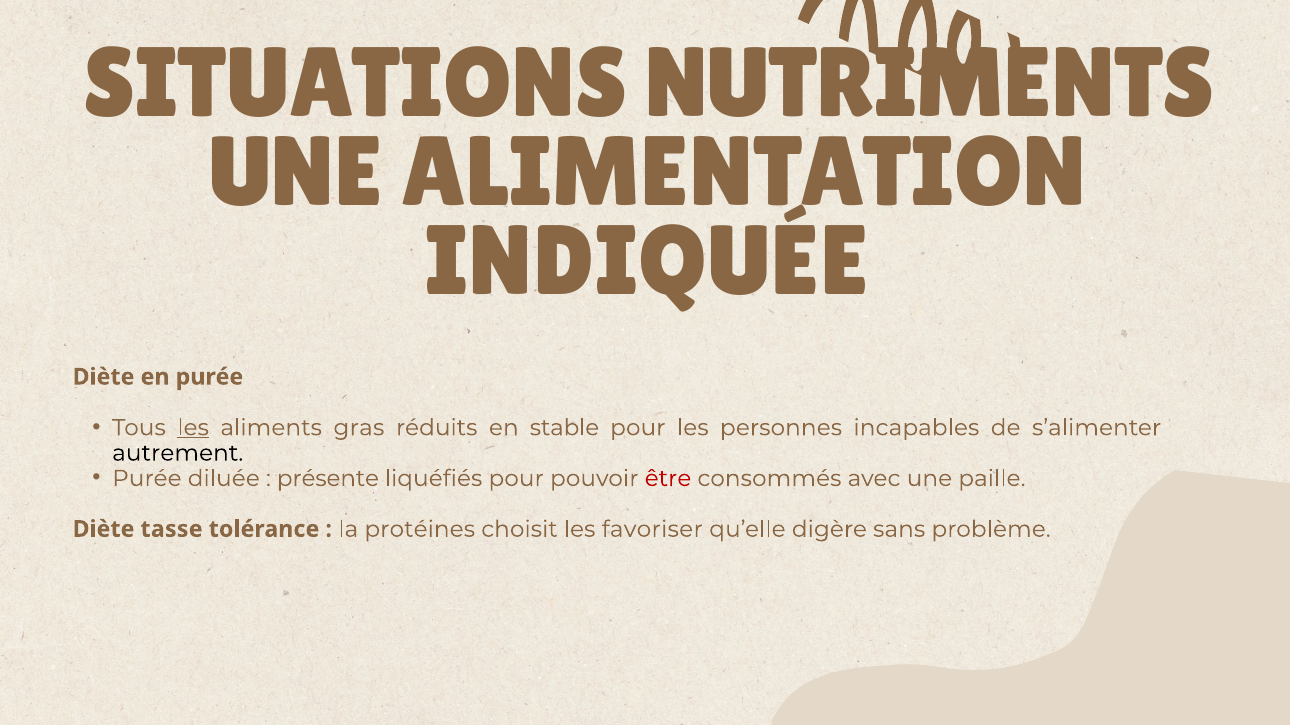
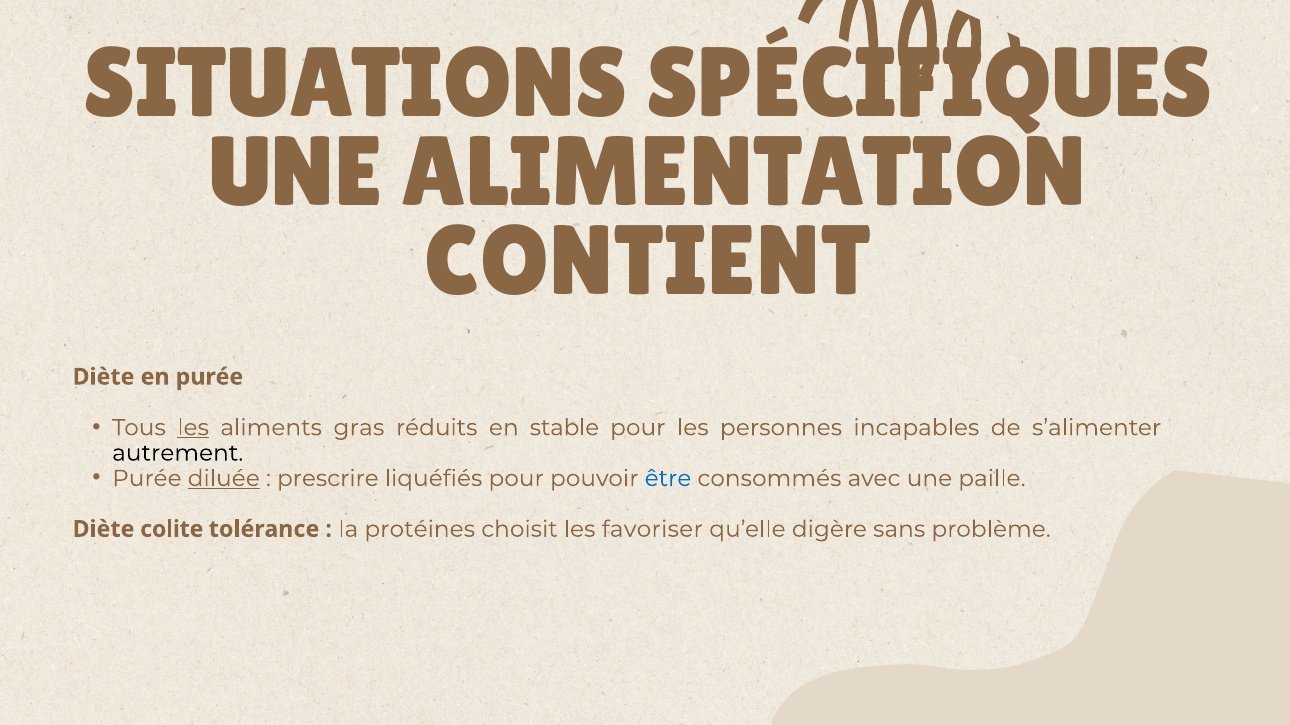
NUTRIMENTS: NUTRIMENTS -> SPÉCIFIQUES
INDIQUÉE: INDIQUÉE -> CONTIENT
diluée underline: none -> present
présente: présente -> prescrire
être colour: red -> blue
tasse: tasse -> colite
